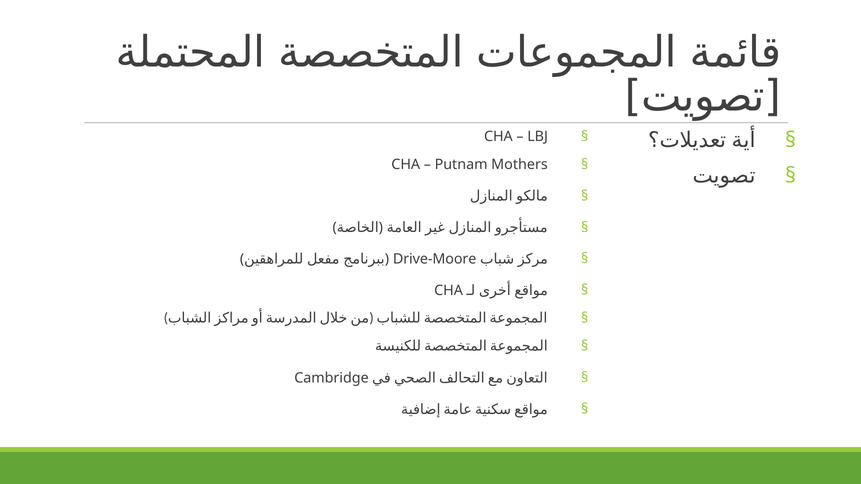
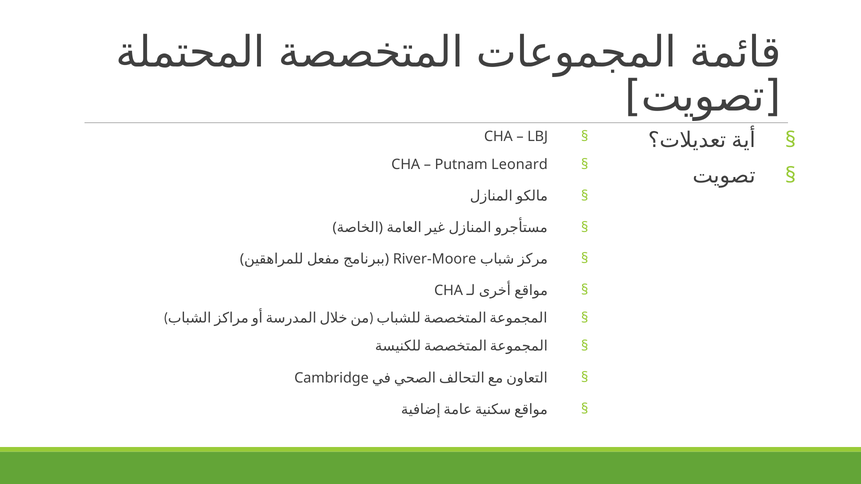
Mothers: Mothers -> Leonard
Drive-Moore: Drive-Moore -> River-Moore
